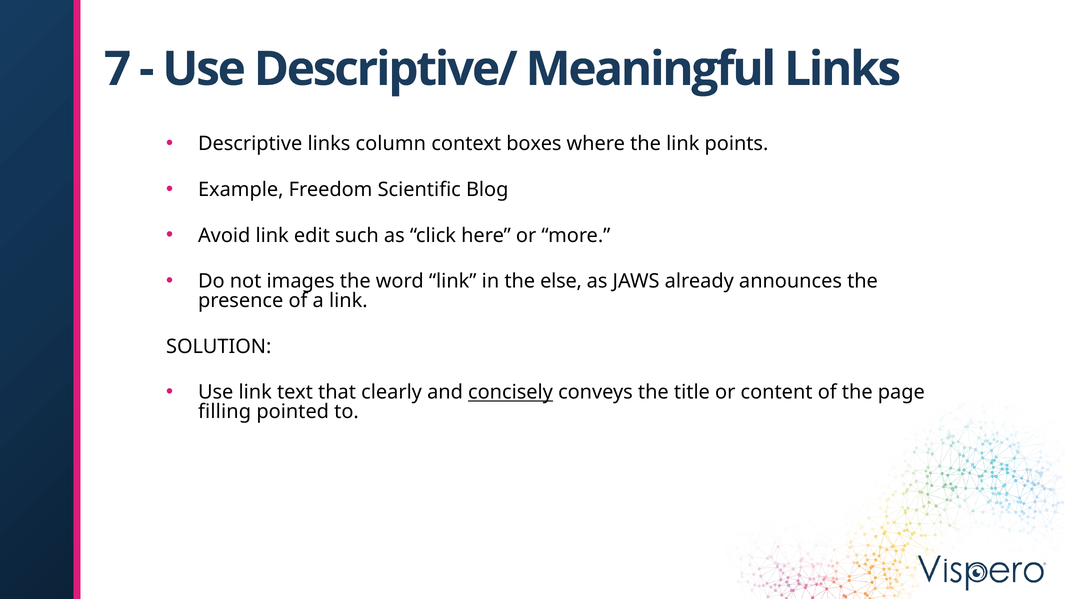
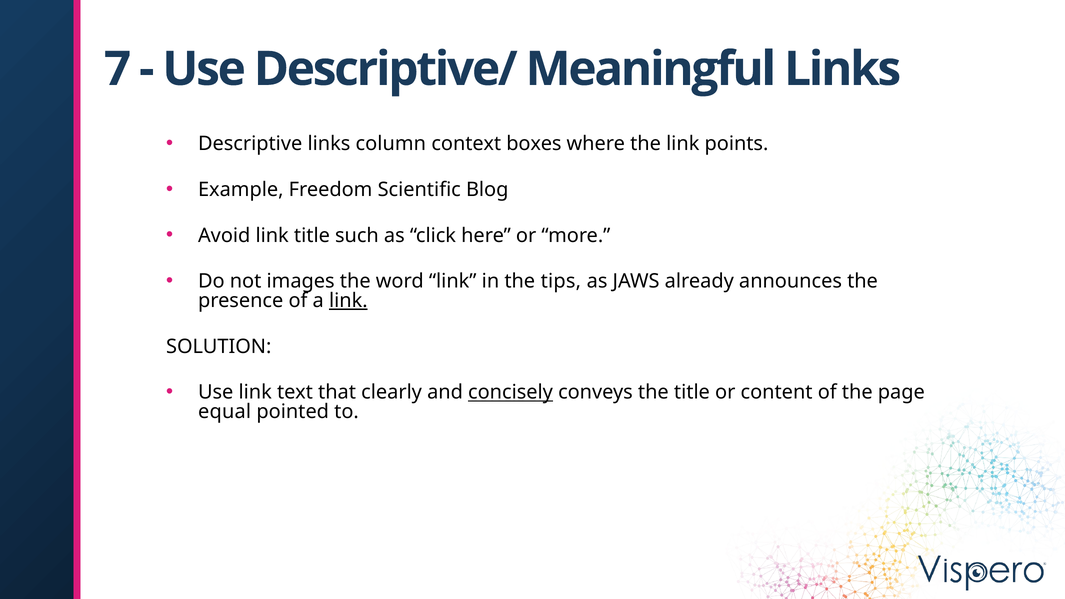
link edit: edit -> title
else: else -> tips
link at (348, 301) underline: none -> present
filling: filling -> equal
